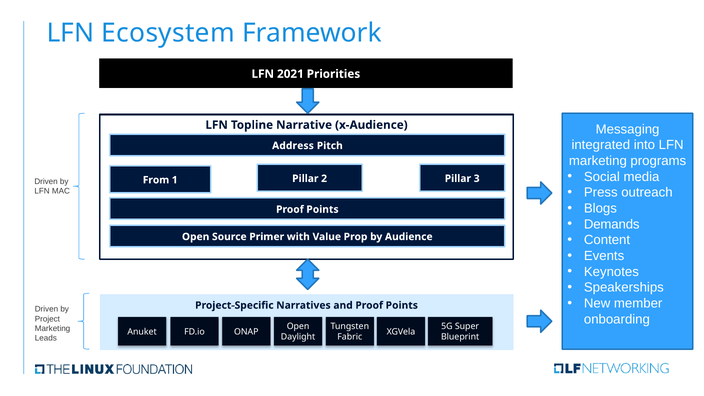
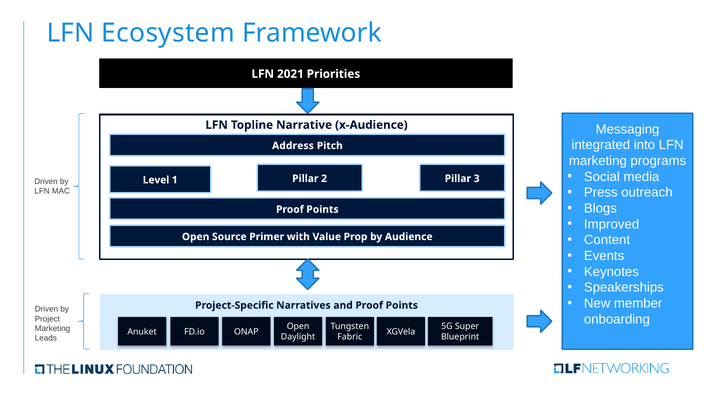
From: From -> Level
Demands: Demands -> Improved
